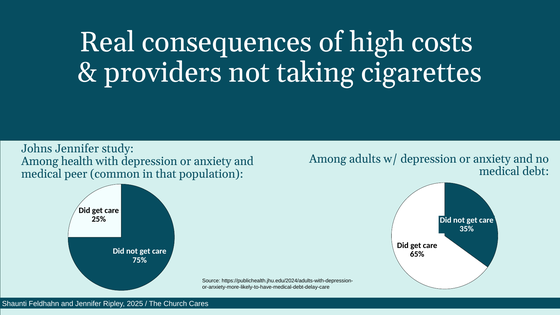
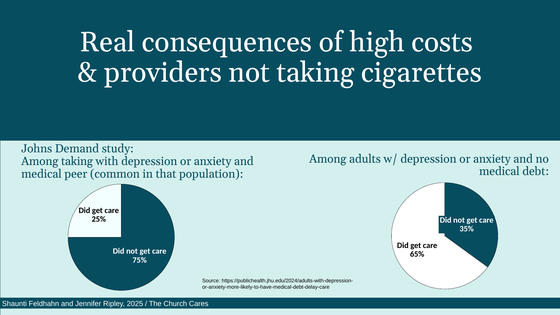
Johns Jennifer: Jennifer -> Demand
Among health: health -> taking
